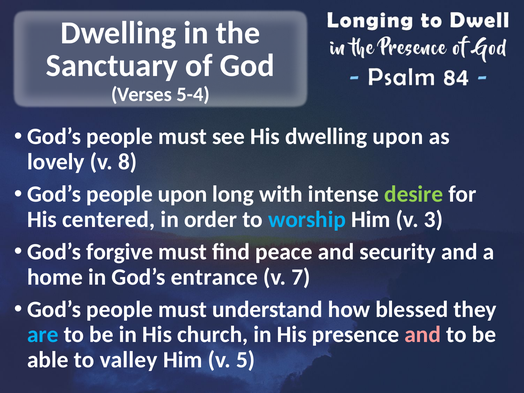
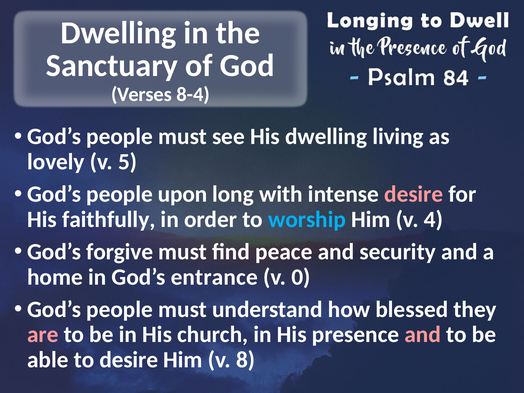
5-4: 5-4 -> 8-4
dwelling upon: upon -> living
8: 8 -> 5
desire at (414, 194) colour: light green -> pink
centered: centered -> faithfully
3: 3 -> 4
7: 7 -> 0
are colour: light blue -> pink
to valley: valley -> desire
5: 5 -> 8
